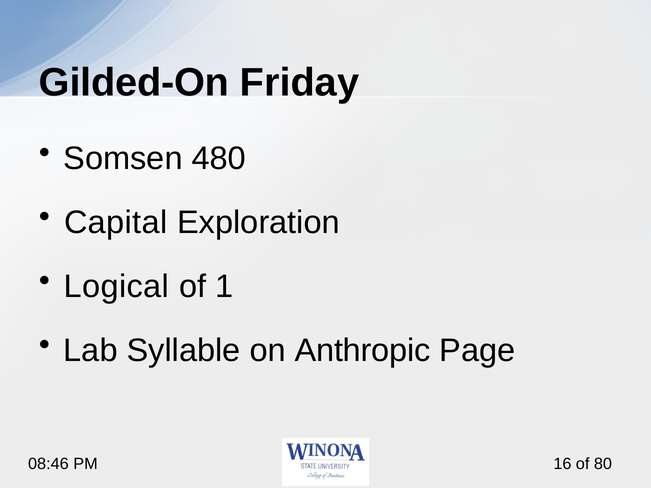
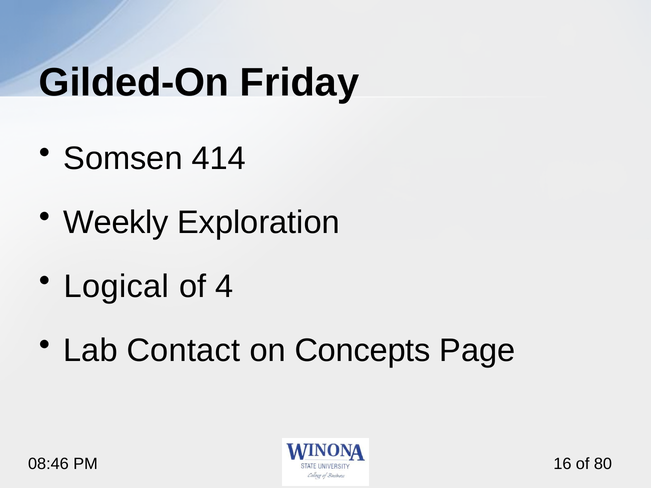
480: 480 -> 414
Capital: Capital -> Weekly
1: 1 -> 4
Syllable: Syllable -> Contact
Anthropic: Anthropic -> Concepts
